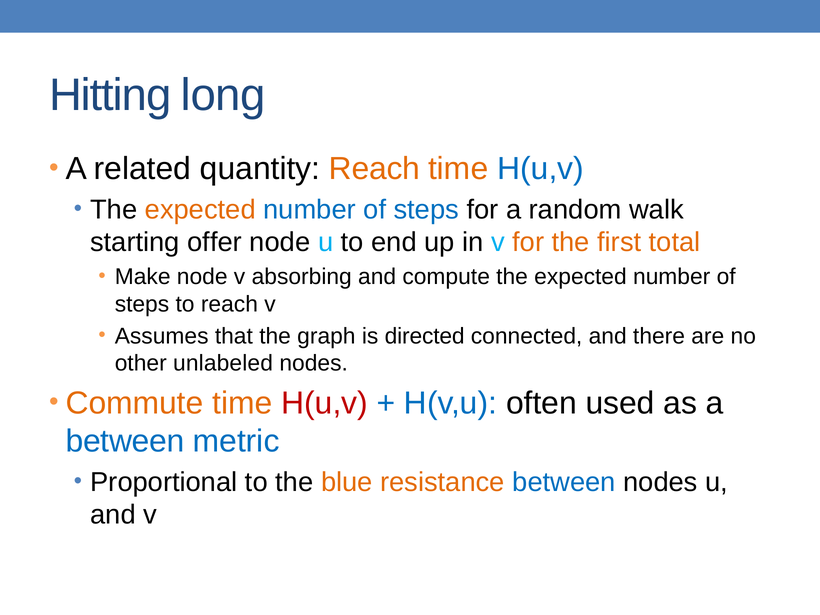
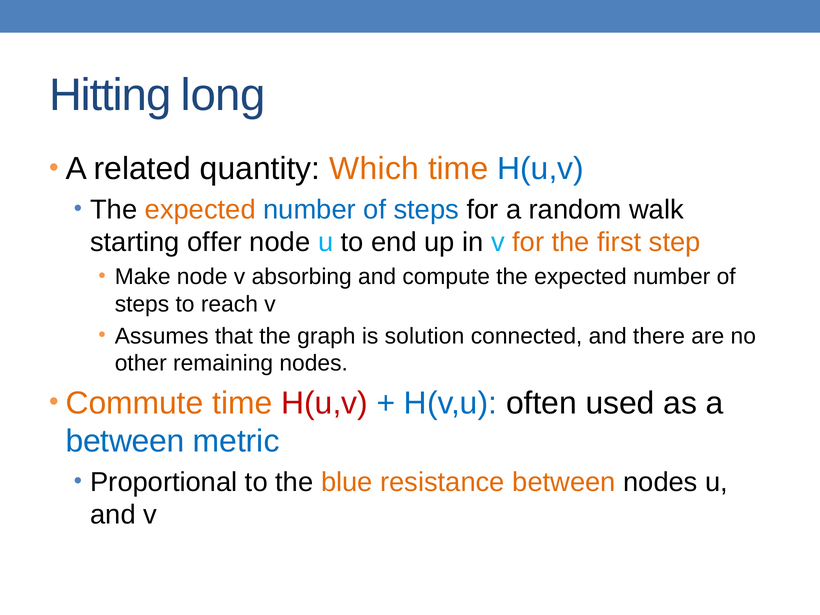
quantity Reach: Reach -> Which
total: total -> step
directed: directed -> solution
unlabeled: unlabeled -> remaining
between at (564, 482) colour: blue -> orange
